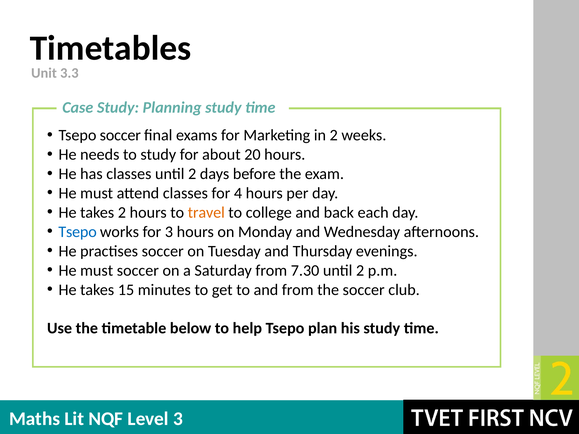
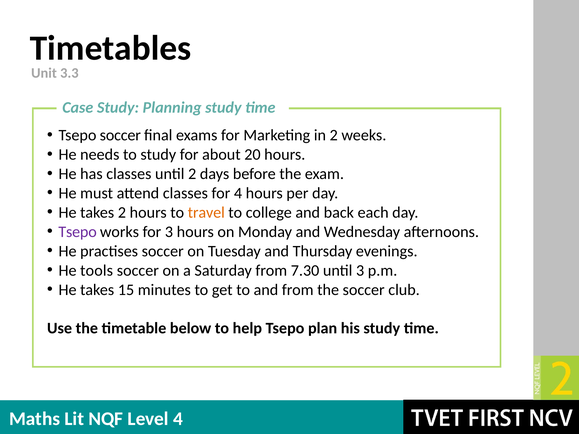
Tsepo at (78, 232) colour: blue -> purple
must at (97, 271): must -> tools
7.30 until 2: 2 -> 3
3 at (178, 419): 3 -> 4
